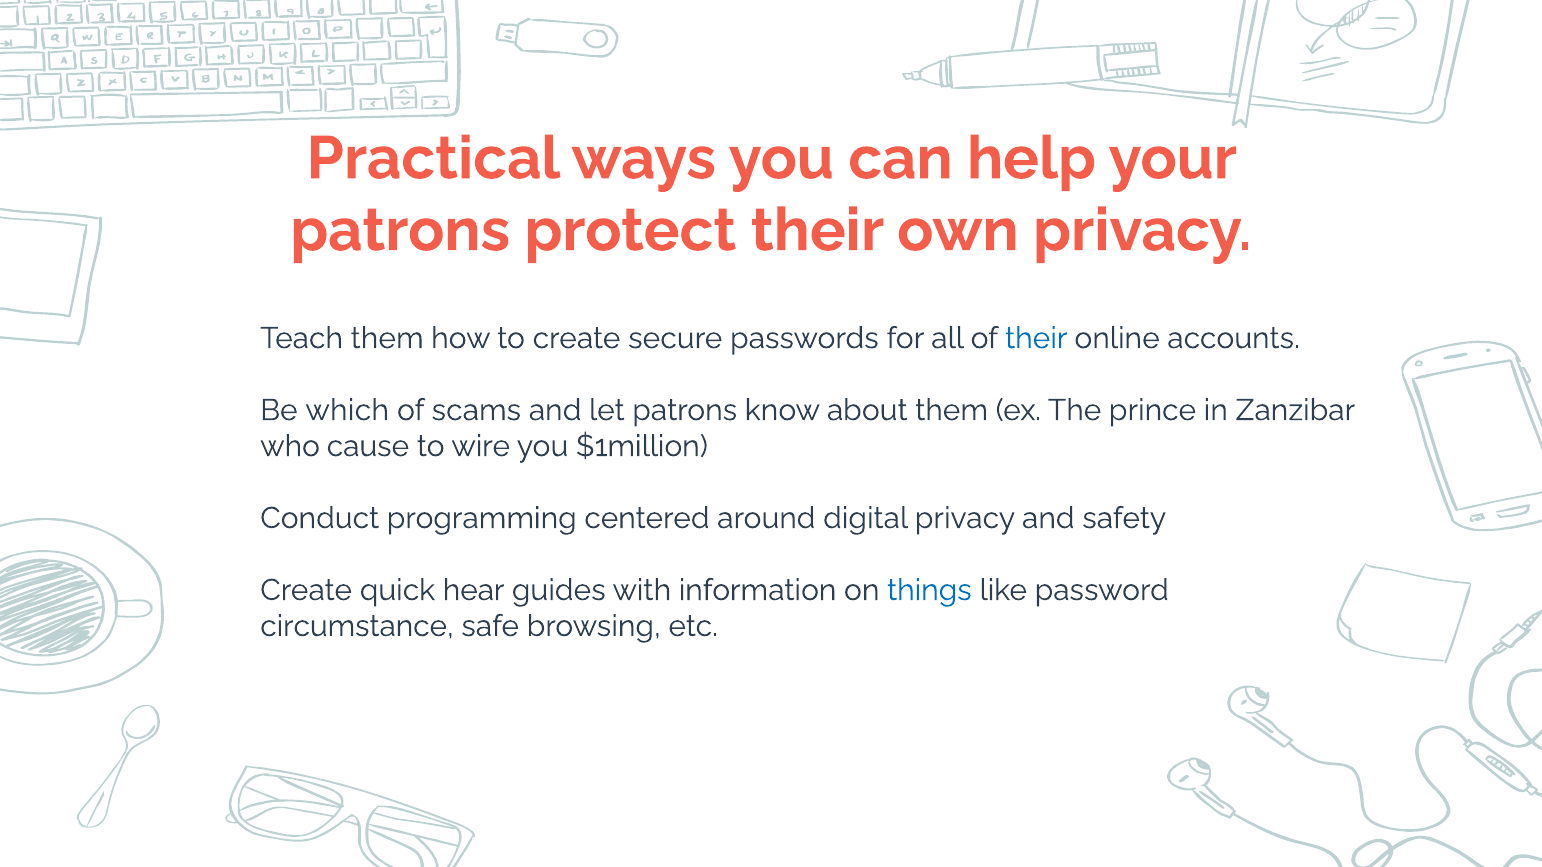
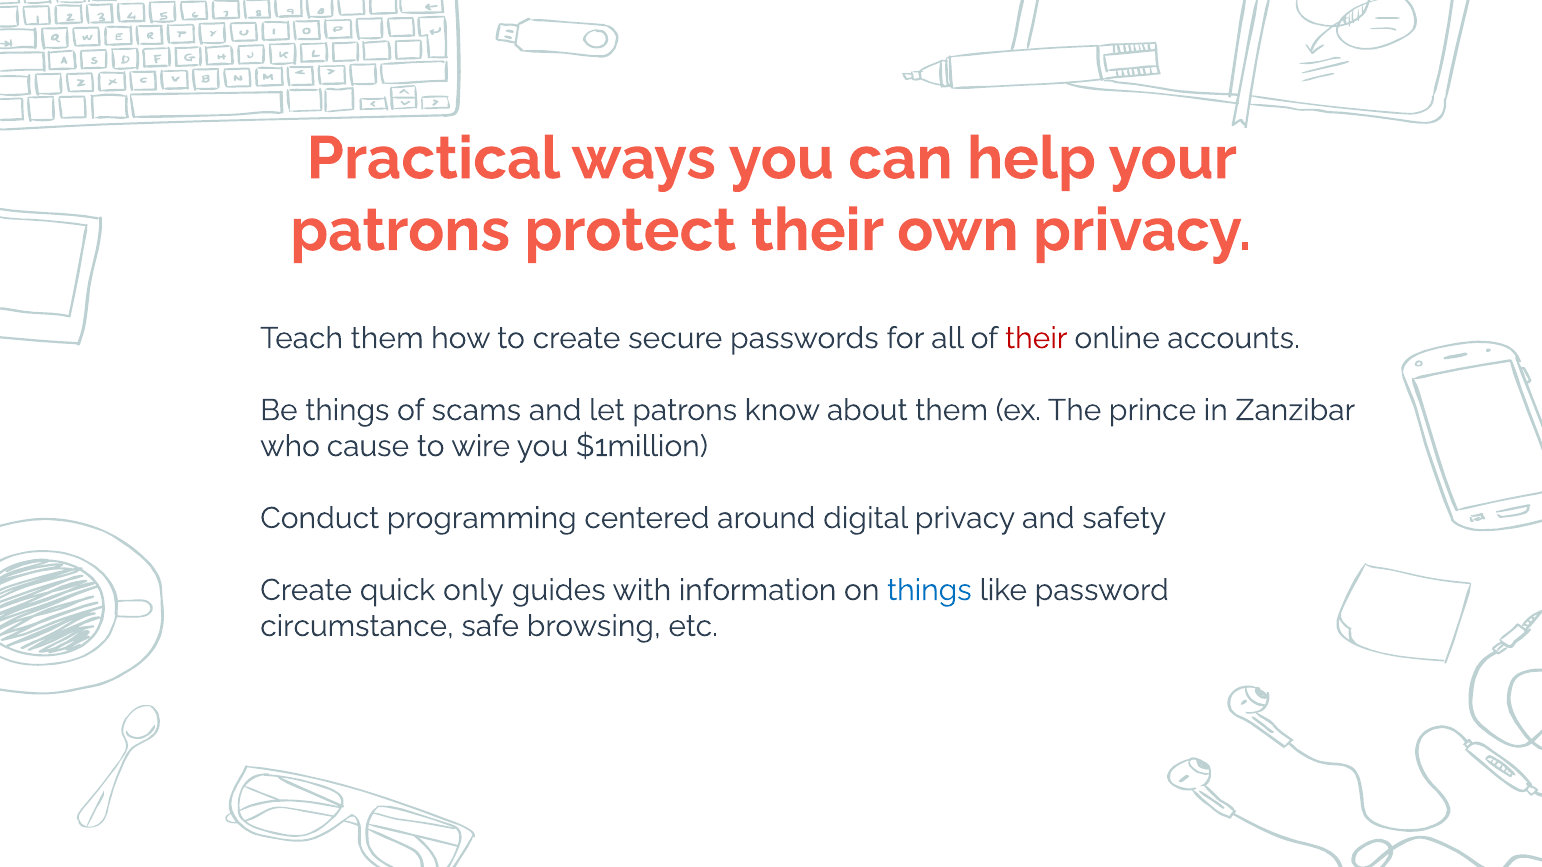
their at (1036, 338) colour: blue -> red
Be which: which -> things
hear: hear -> only
